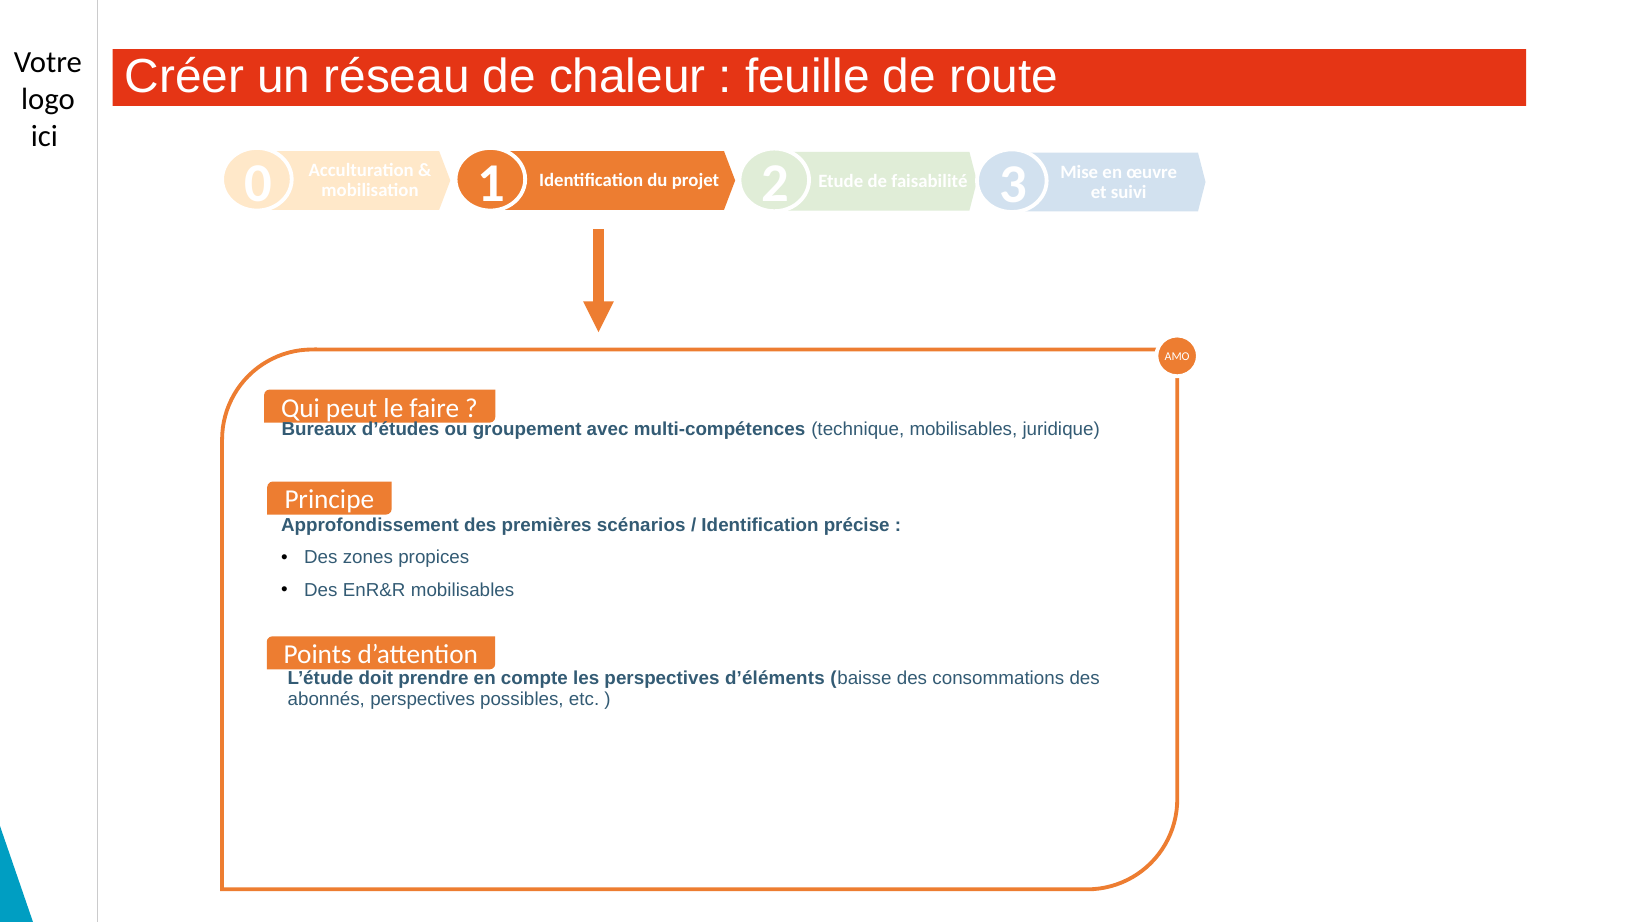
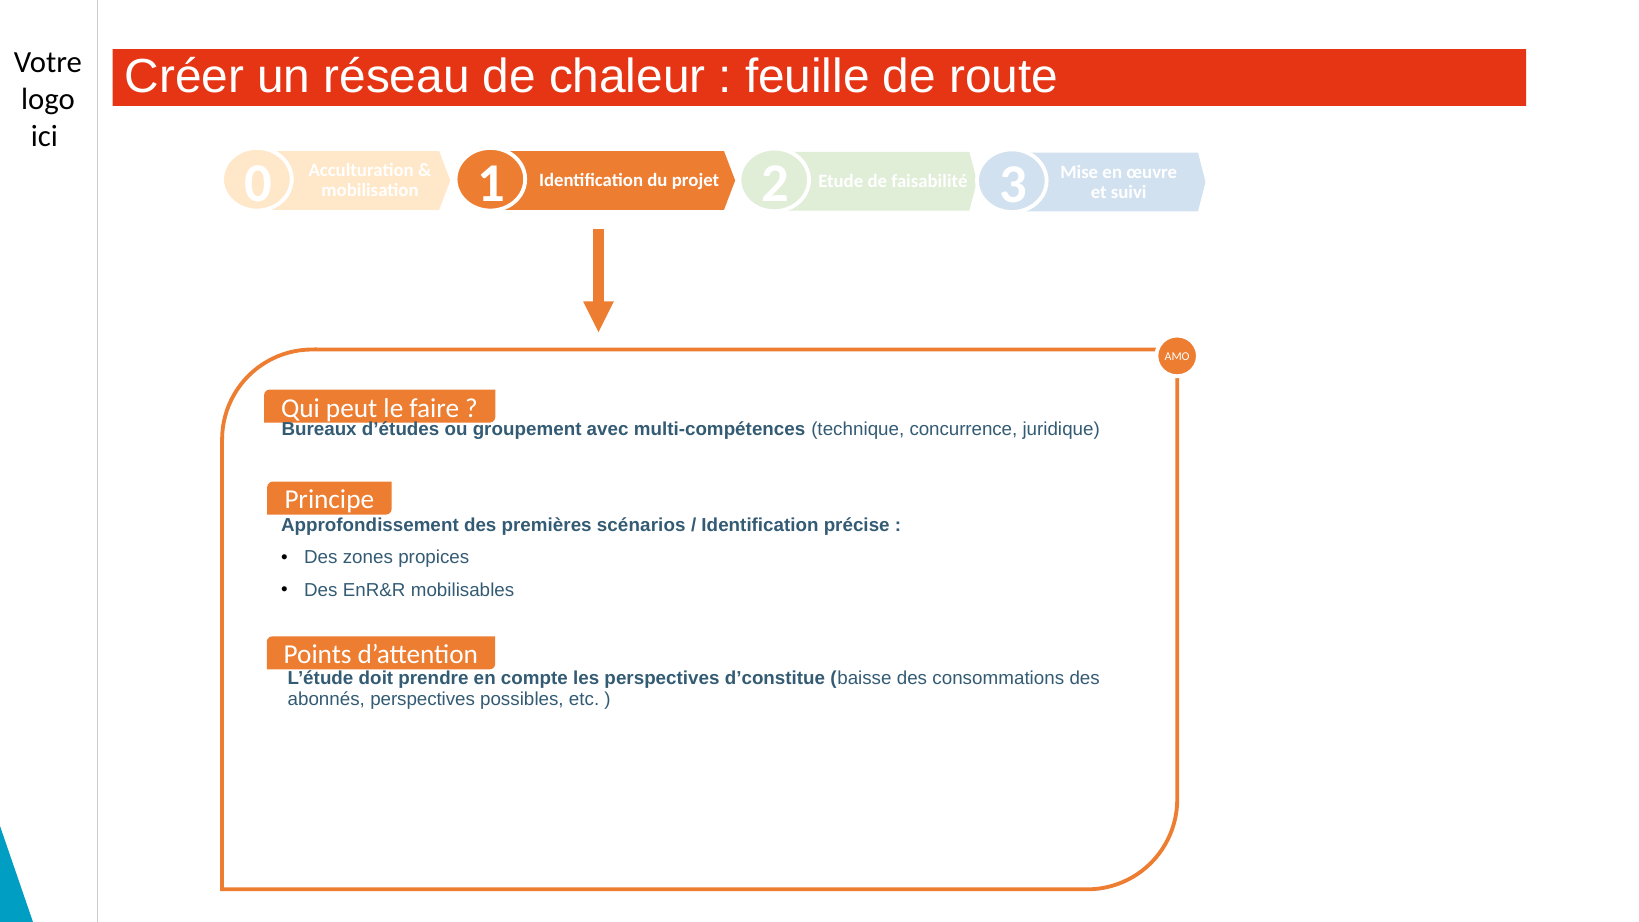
technique mobilisables: mobilisables -> concurrence
d’éléments: d’éléments -> d’constitue
